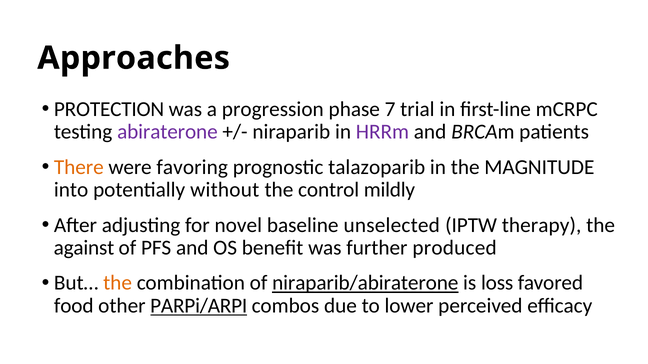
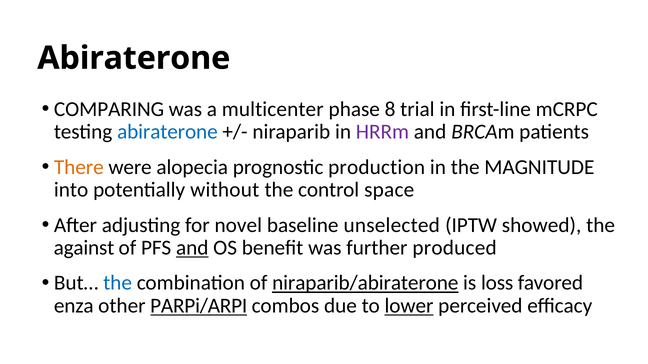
Approaches at (134, 58): Approaches -> Abiraterone
PROTECTION: PROTECTION -> COMPARING
progression: progression -> multicenter
7: 7 -> 8
abiraterone at (167, 132) colour: purple -> blue
favoring: favoring -> alopecia
talazoparib: talazoparib -> production
mildly: mildly -> space
therapy: therapy -> showed
and at (192, 248) underline: none -> present
the at (118, 283) colour: orange -> blue
food: food -> enza
lower underline: none -> present
